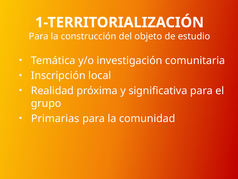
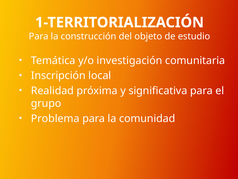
Primarias: Primarias -> Problema
